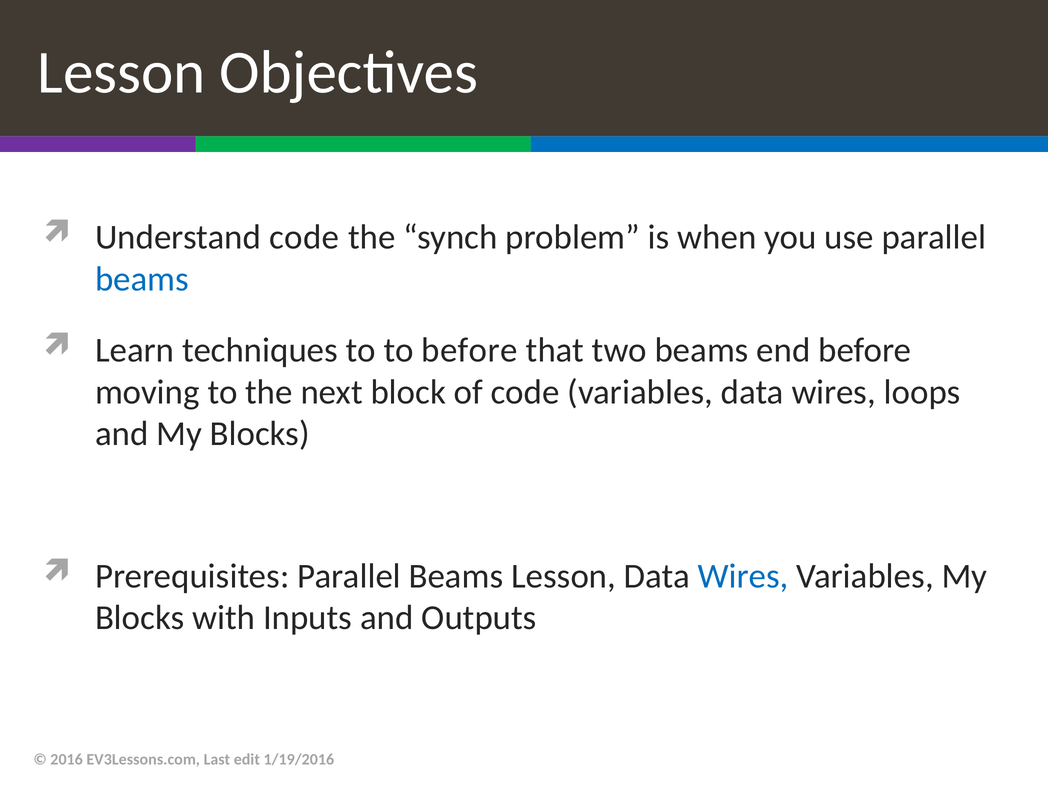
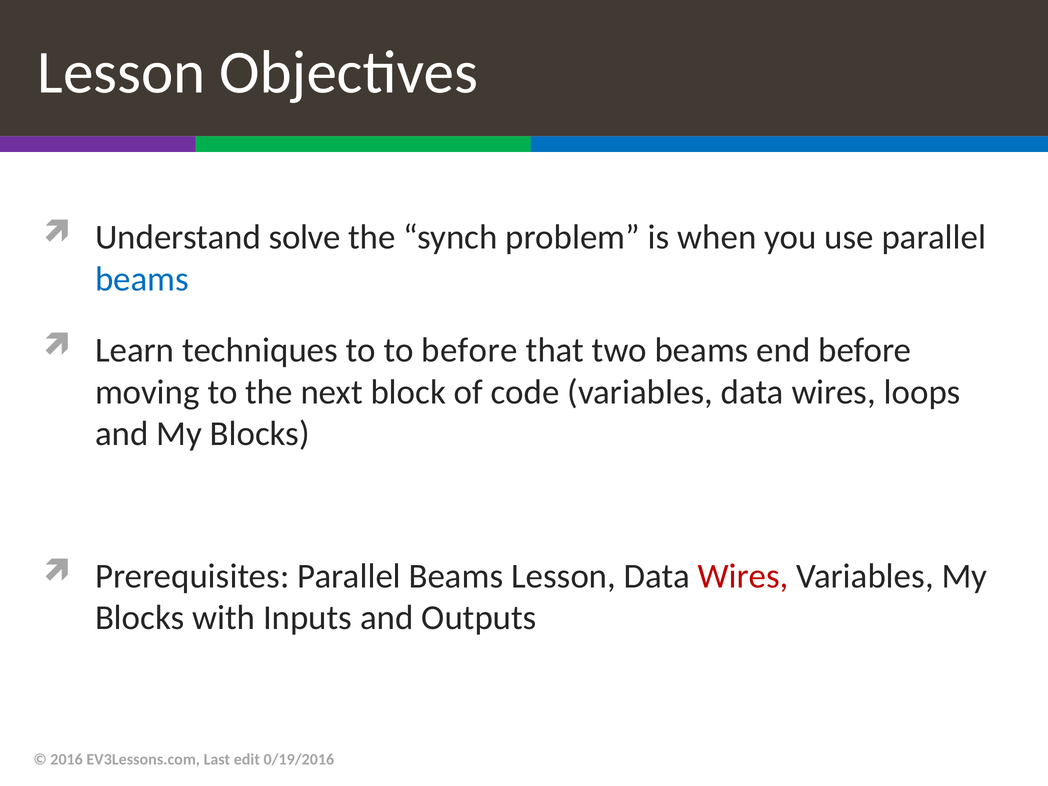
Understand code: code -> solve
Wires at (743, 576) colour: blue -> red
1/19/2016: 1/19/2016 -> 0/19/2016
